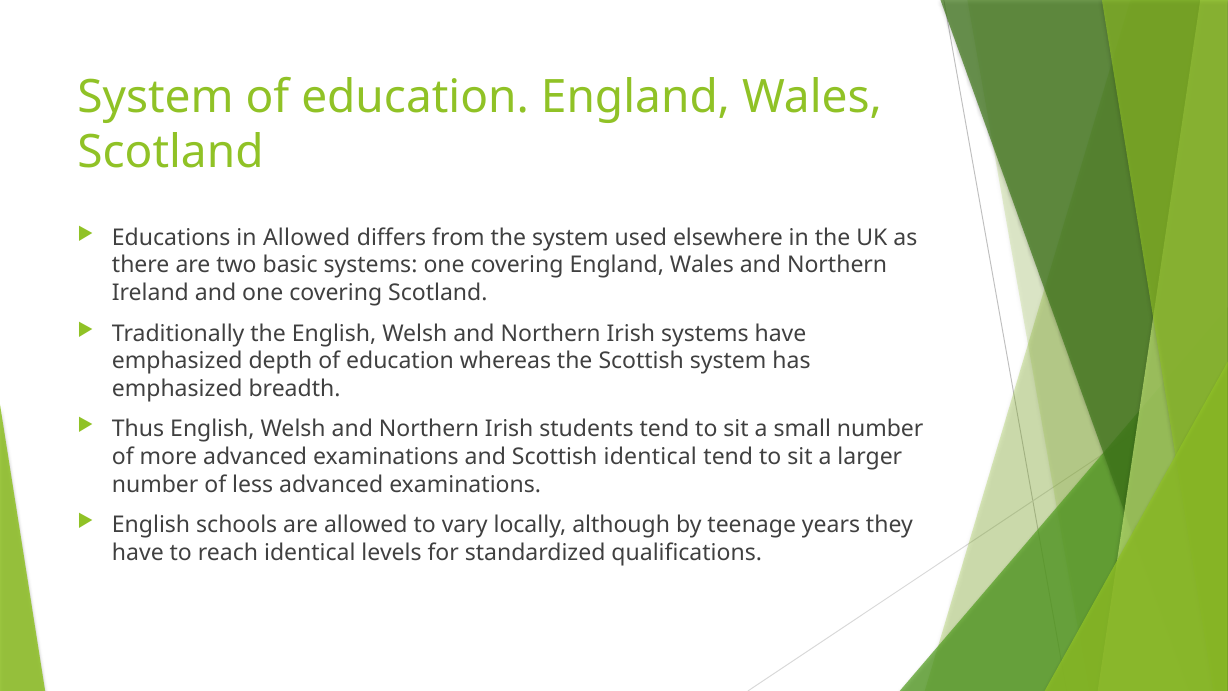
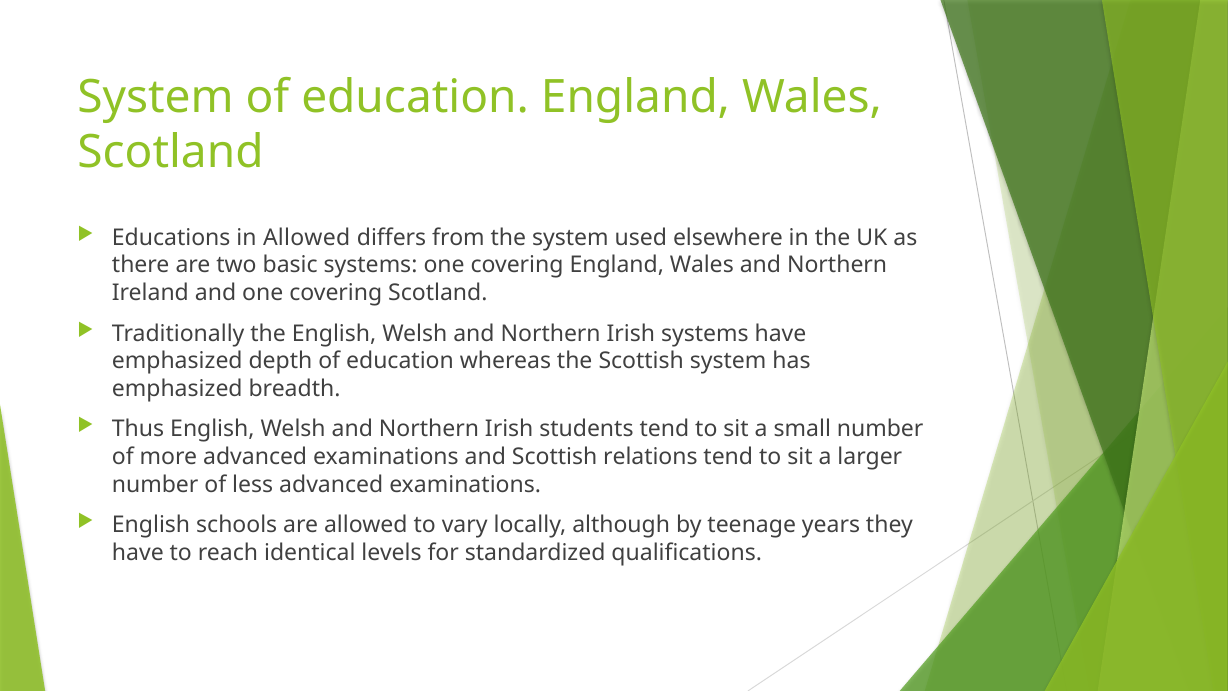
Scottish identical: identical -> relations
